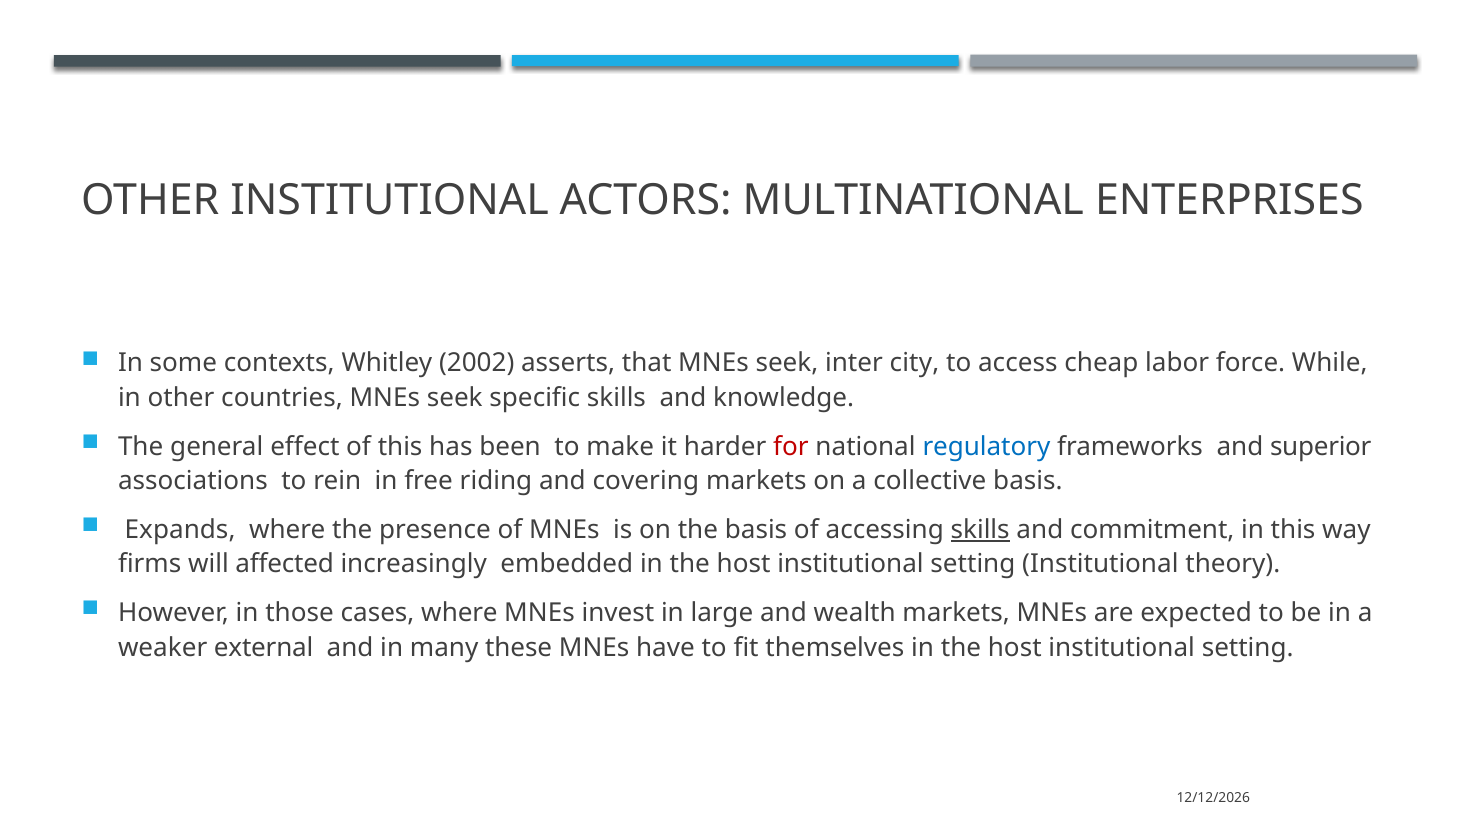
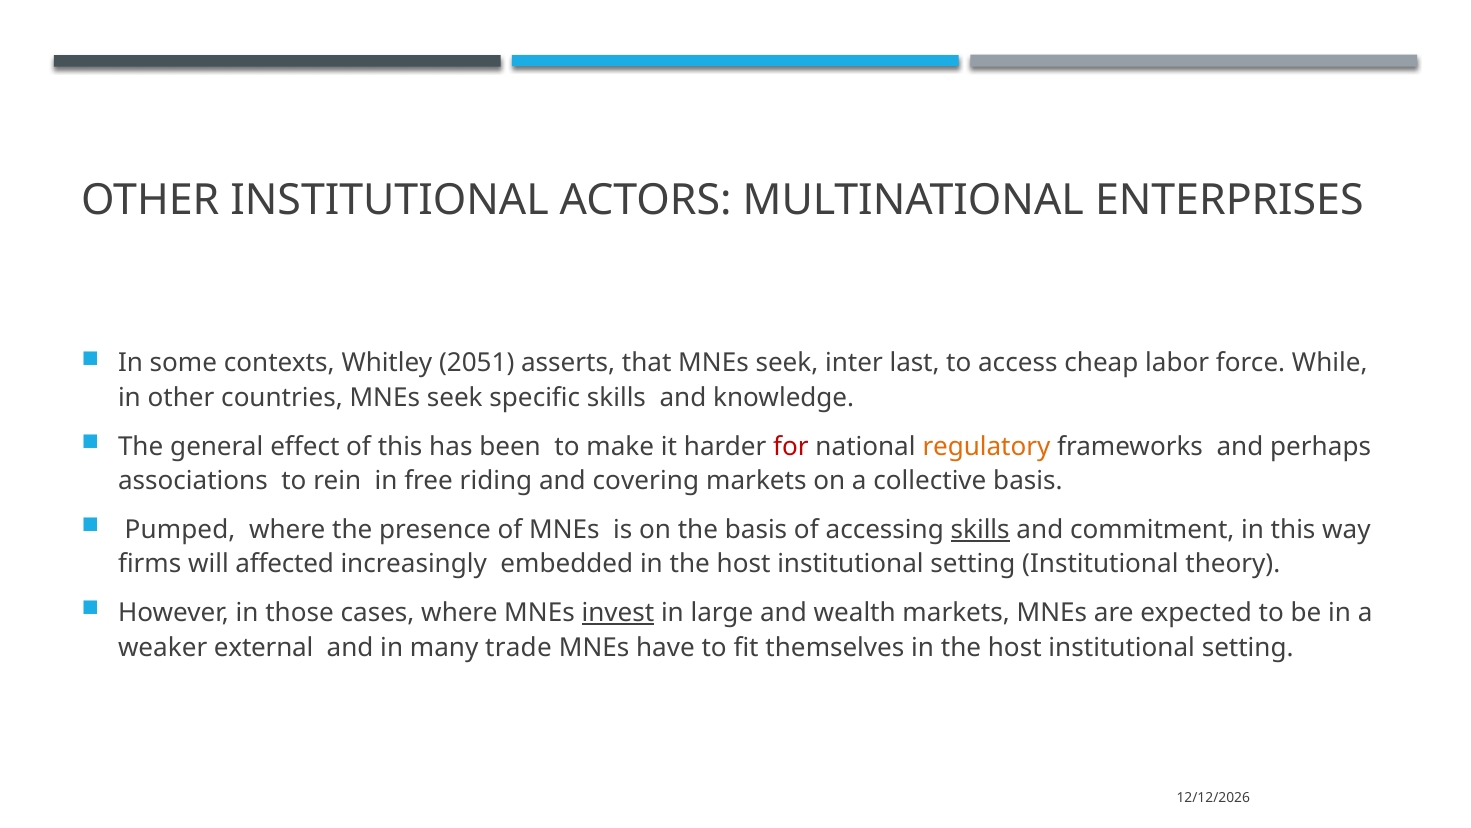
2002: 2002 -> 2051
city: city -> last
regulatory colour: blue -> orange
superior: superior -> perhaps
Expands: Expands -> Pumped
invest underline: none -> present
these: these -> trade
